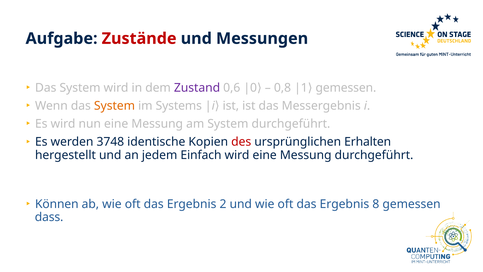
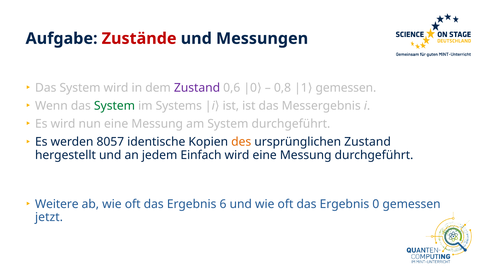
System at (114, 106) colour: orange -> green
3748: 3748 -> 8057
des colour: red -> orange
ursprünglichen Erhalten: Erhalten -> Zustand
Können: Können -> Weitere
2: 2 -> 6
8: 8 -> 0
dass: dass -> jetzt
